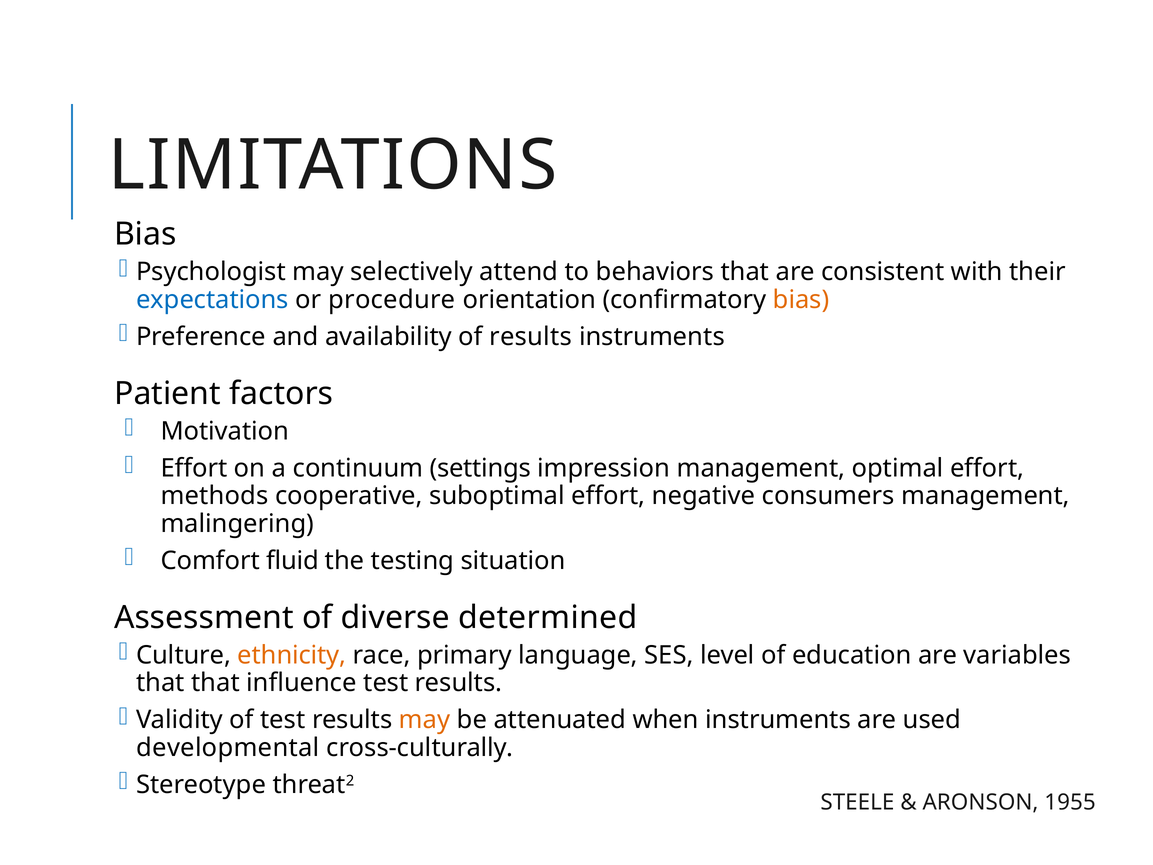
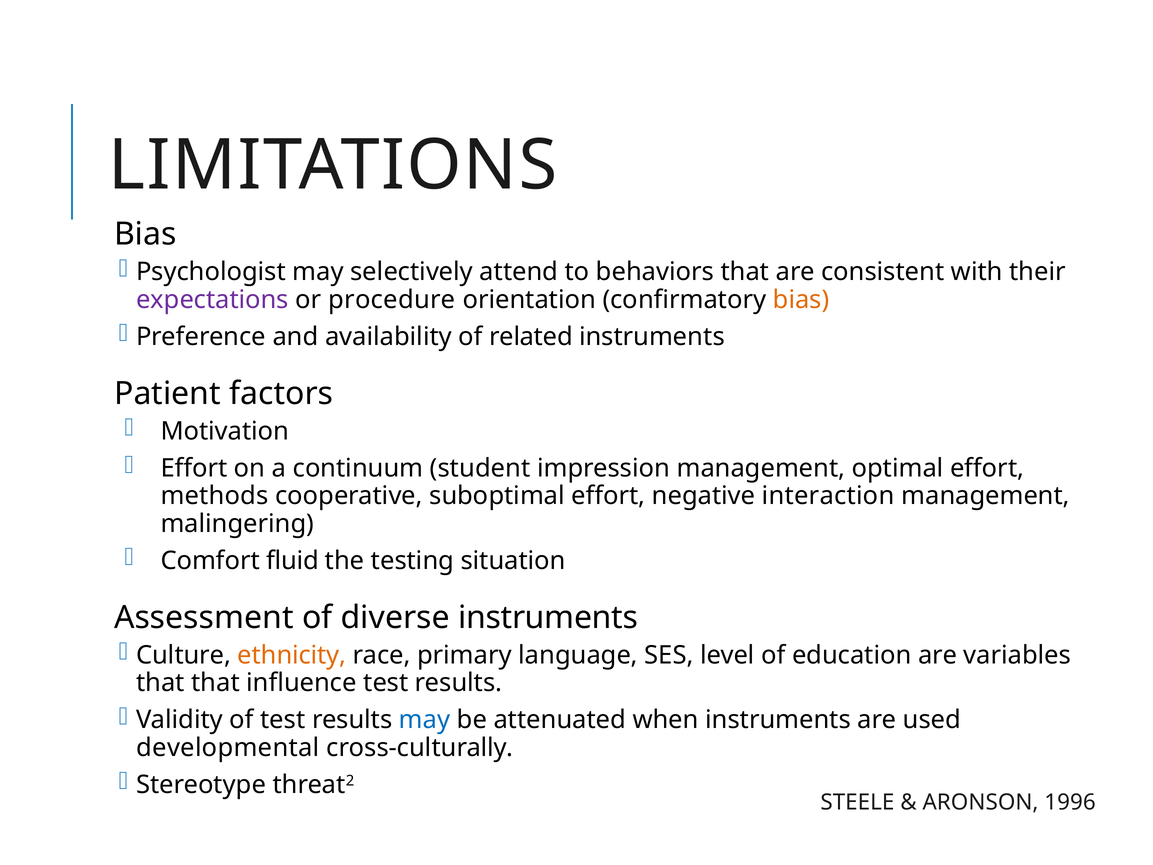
expectations colour: blue -> purple
of results: results -> related
settings: settings -> student
consumers: consumers -> interaction
diverse determined: determined -> instruments
may at (425, 720) colour: orange -> blue
1955: 1955 -> 1996
